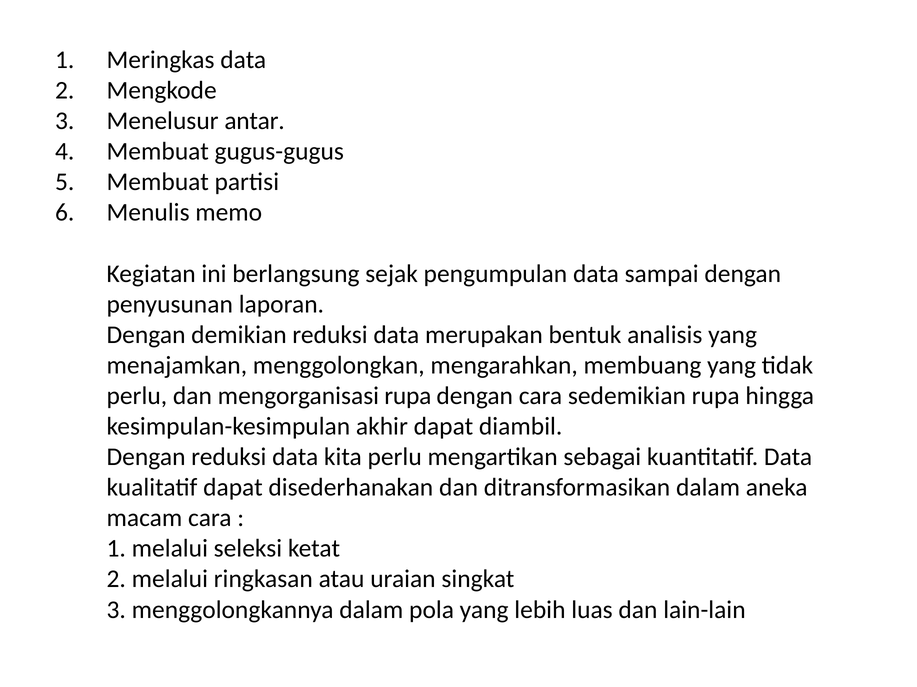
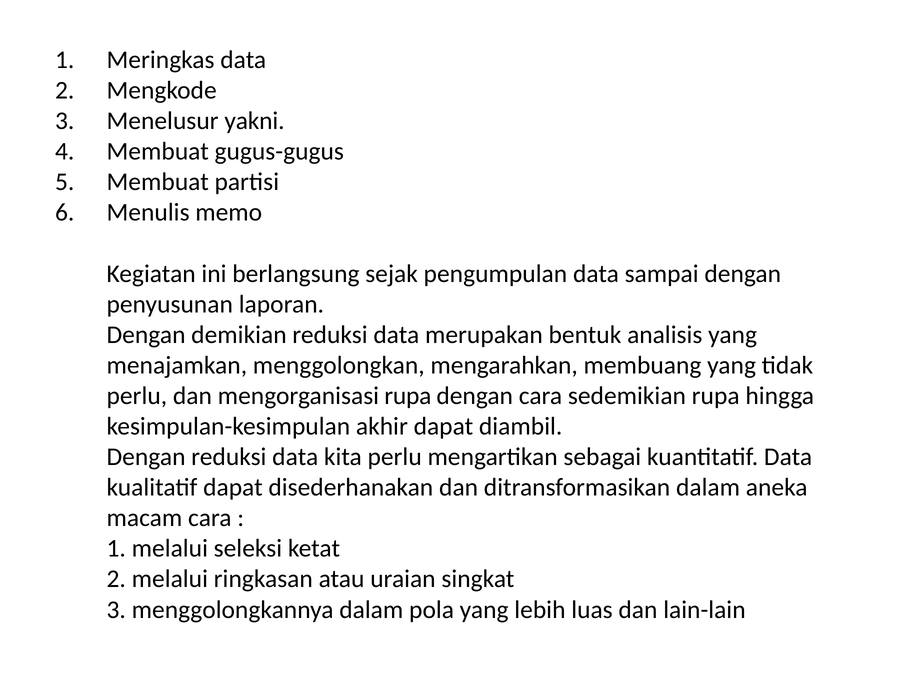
antar: antar -> yakni
